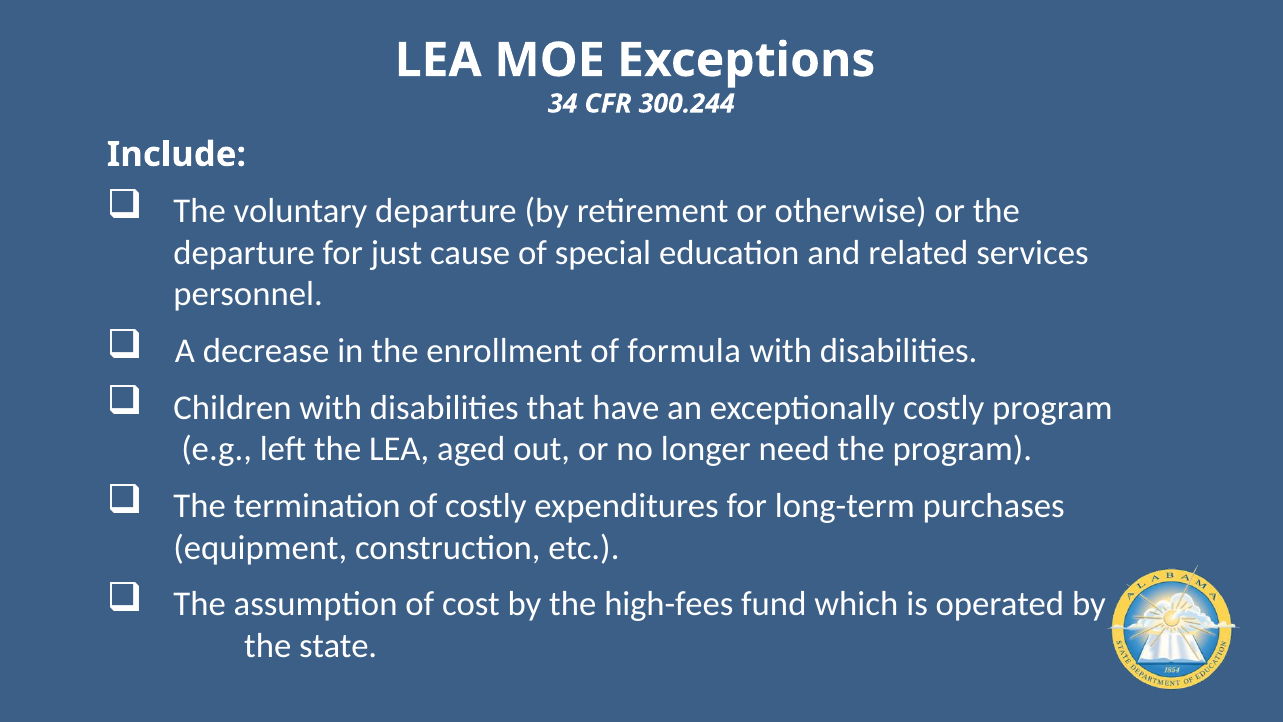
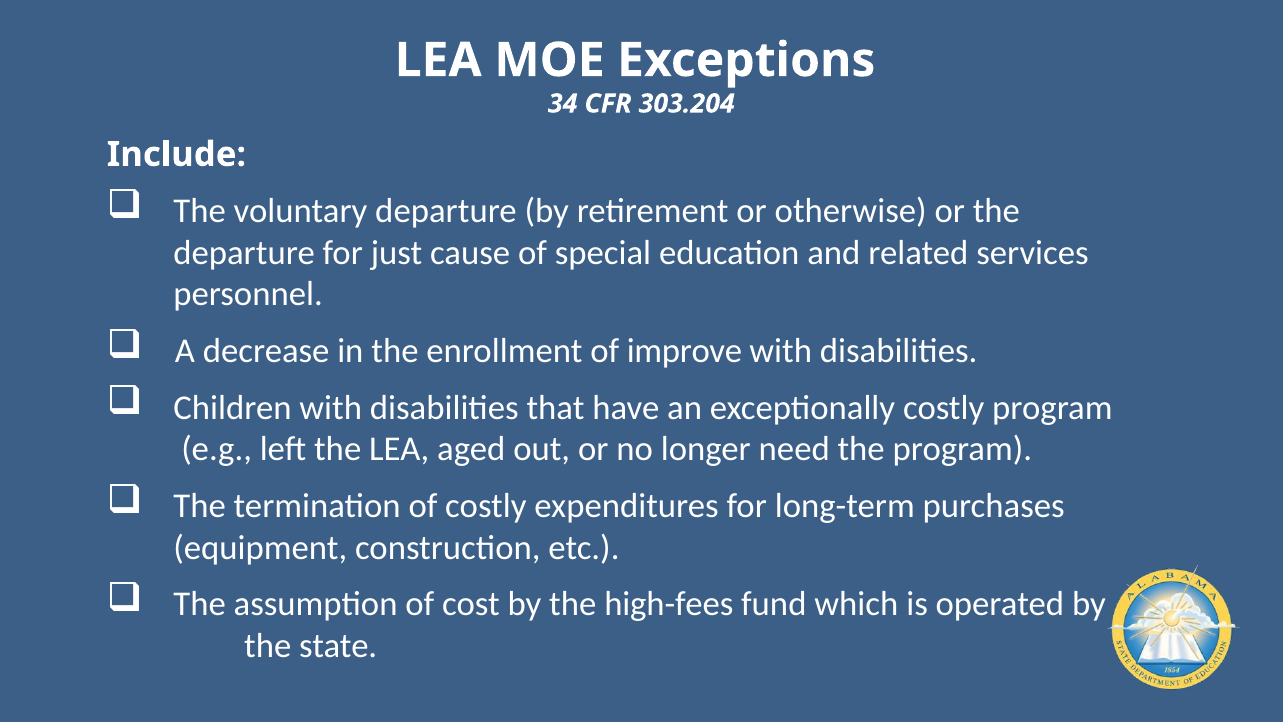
300.244: 300.244 -> 303.204
formula: formula -> improve
